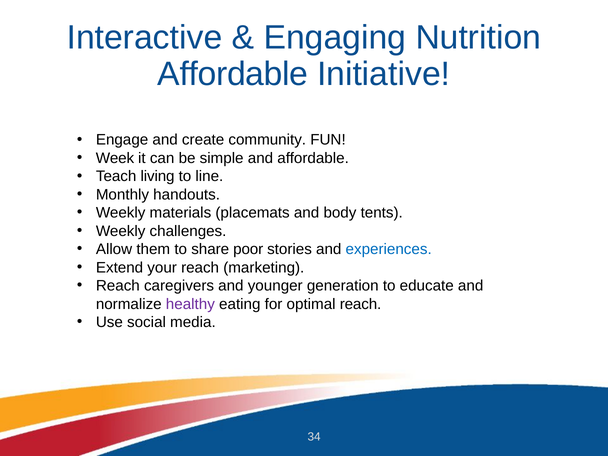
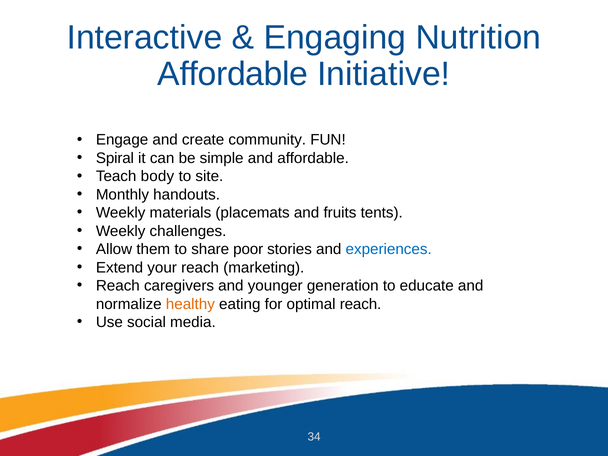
Week: Week -> Spiral
living: living -> body
line: line -> site
body: body -> fruits
healthy colour: purple -> orange
